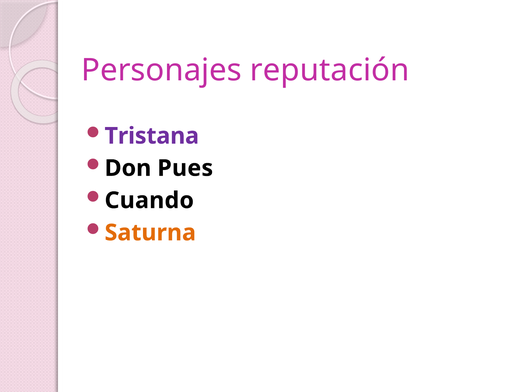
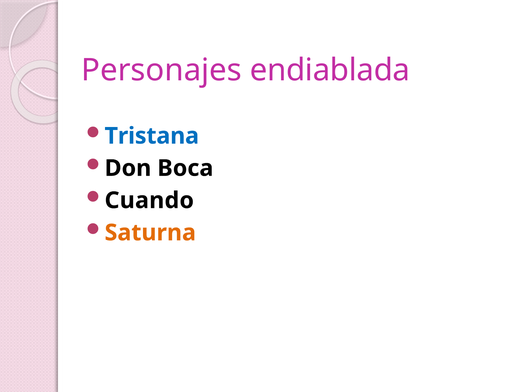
reputación: reputación -> endiablada
Tristana colour: purple -> blue
Pues: Pues -> Boca
